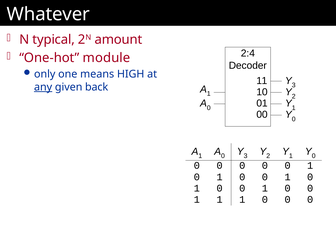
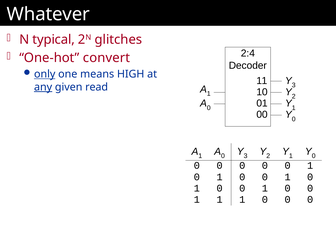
amount: amount -> glitches
module: module -> convert
only underline: none -> present
back: back -> read
